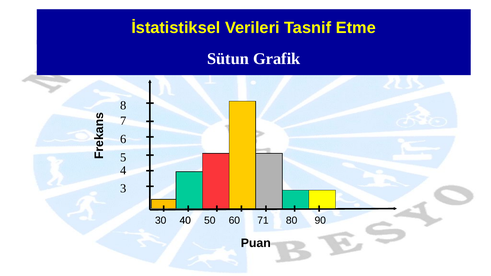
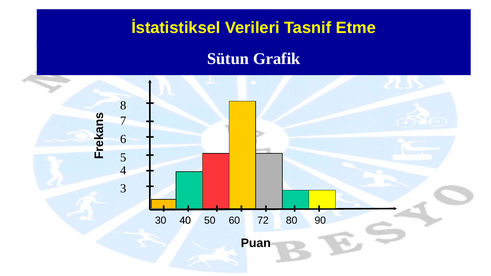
71: 71 -> 72
